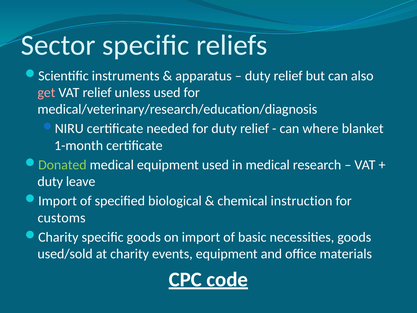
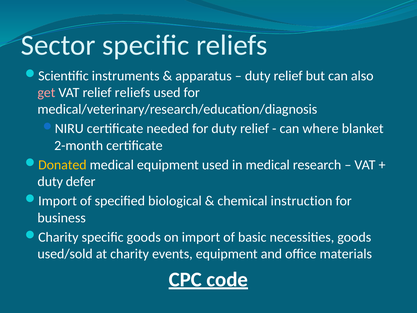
relief unless: unless -> reliefs
1-month: 1-month -> 2-month
Donated colour: light green -> yellow
leave: leave -> defer
customs: customs -> business
